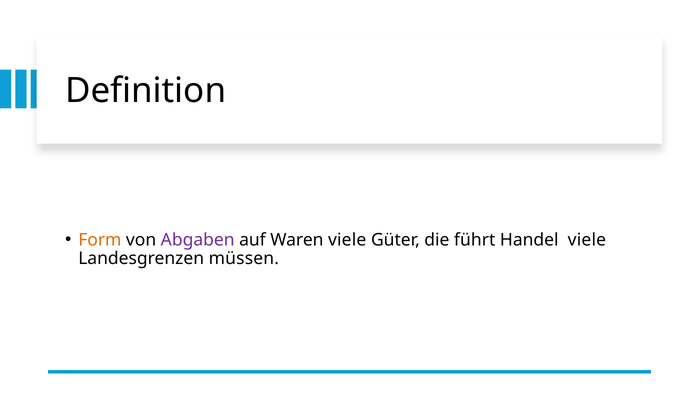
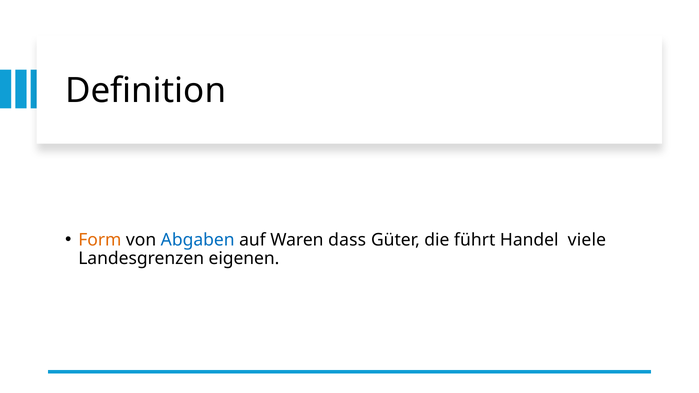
Abgaben colour: purple -> blue
Waren viele: viele -> dass
müssen: müssen -> eigenen
